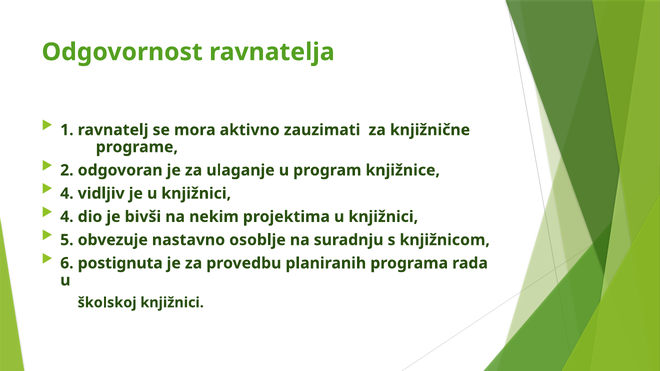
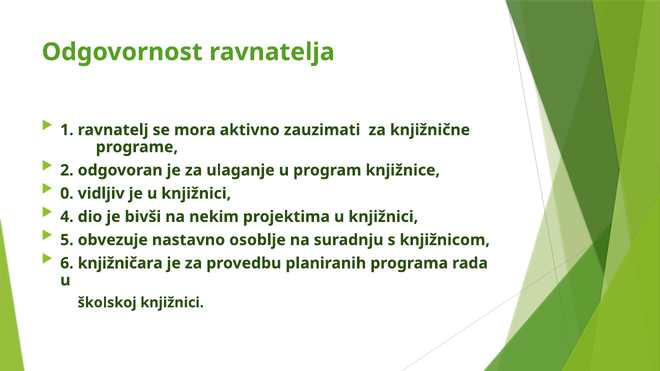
4 at (67, 194): 4 -> 0
postignuta: postignuta -> knjižničara
